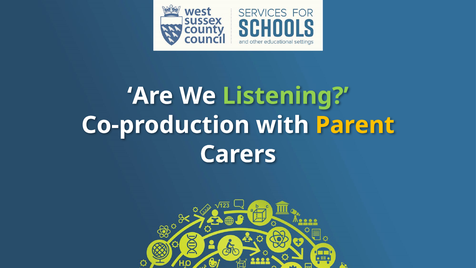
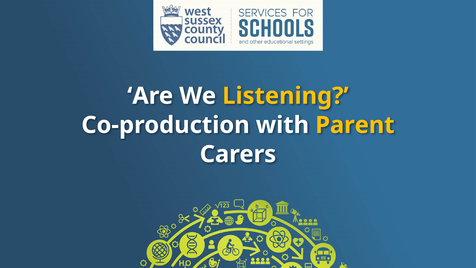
Listening colour: light green -> yellow
